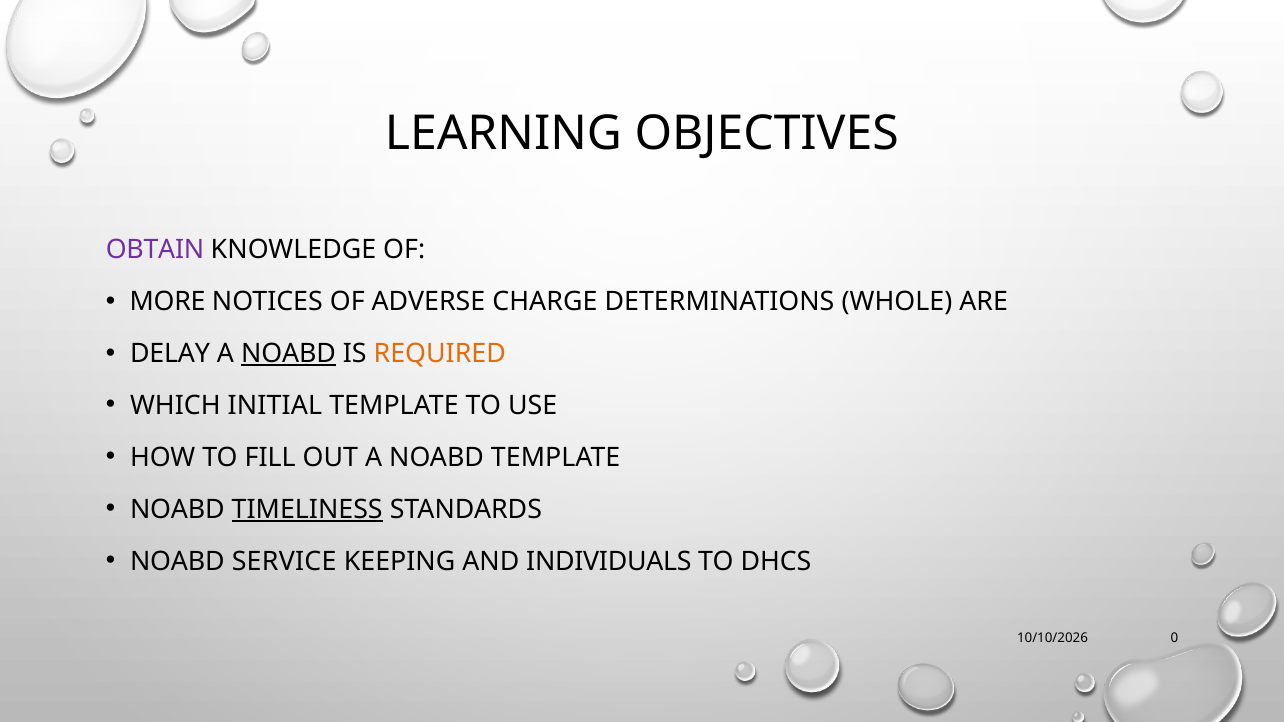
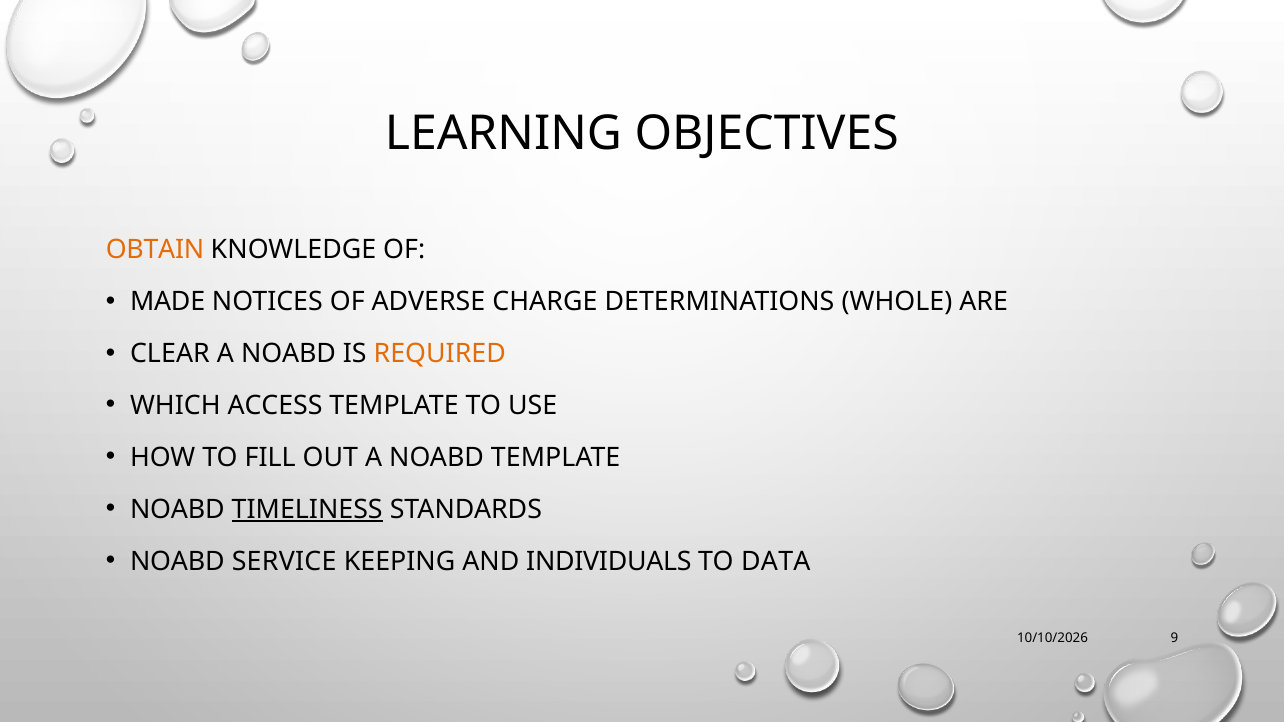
OBTAIN colour: purple -> orange
MORE: MORE -> MADE
DELAY: DELAY -> CLEAR
NOABD at (289, 354) underline: present -> none
INITIAL: INITIAL -> ACCESS
DHCS: DHCS -> DATA
0: 0 -> 9
